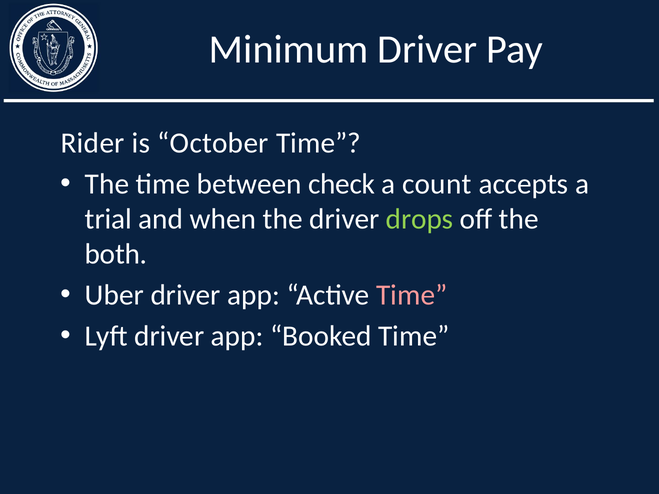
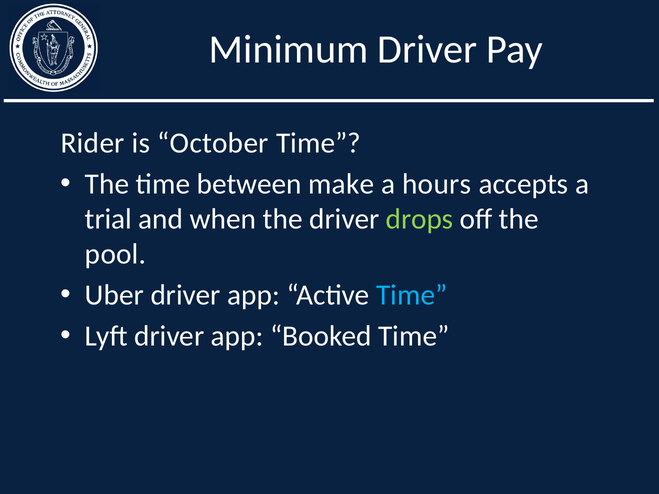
check: check -> make
count: count -> hours
both: both -> pool
Time at (412, 295) colour: pink -> light blue
